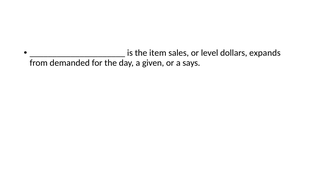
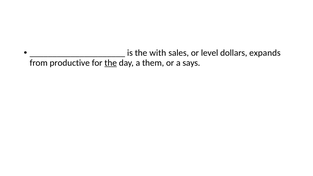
item: item -> with
demanded: demanded -> productive
the at (111, 63) underline: none -> present
given: given -> them
